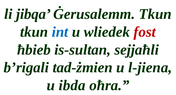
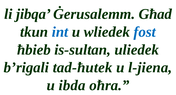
Ġerusalemm Tkun: Tkun -> Għad
fost colour: red -> blue
sejjaħli: sejjaħli -> uliedek
tad-żmien: tad-żmien -> tad-ħutek
